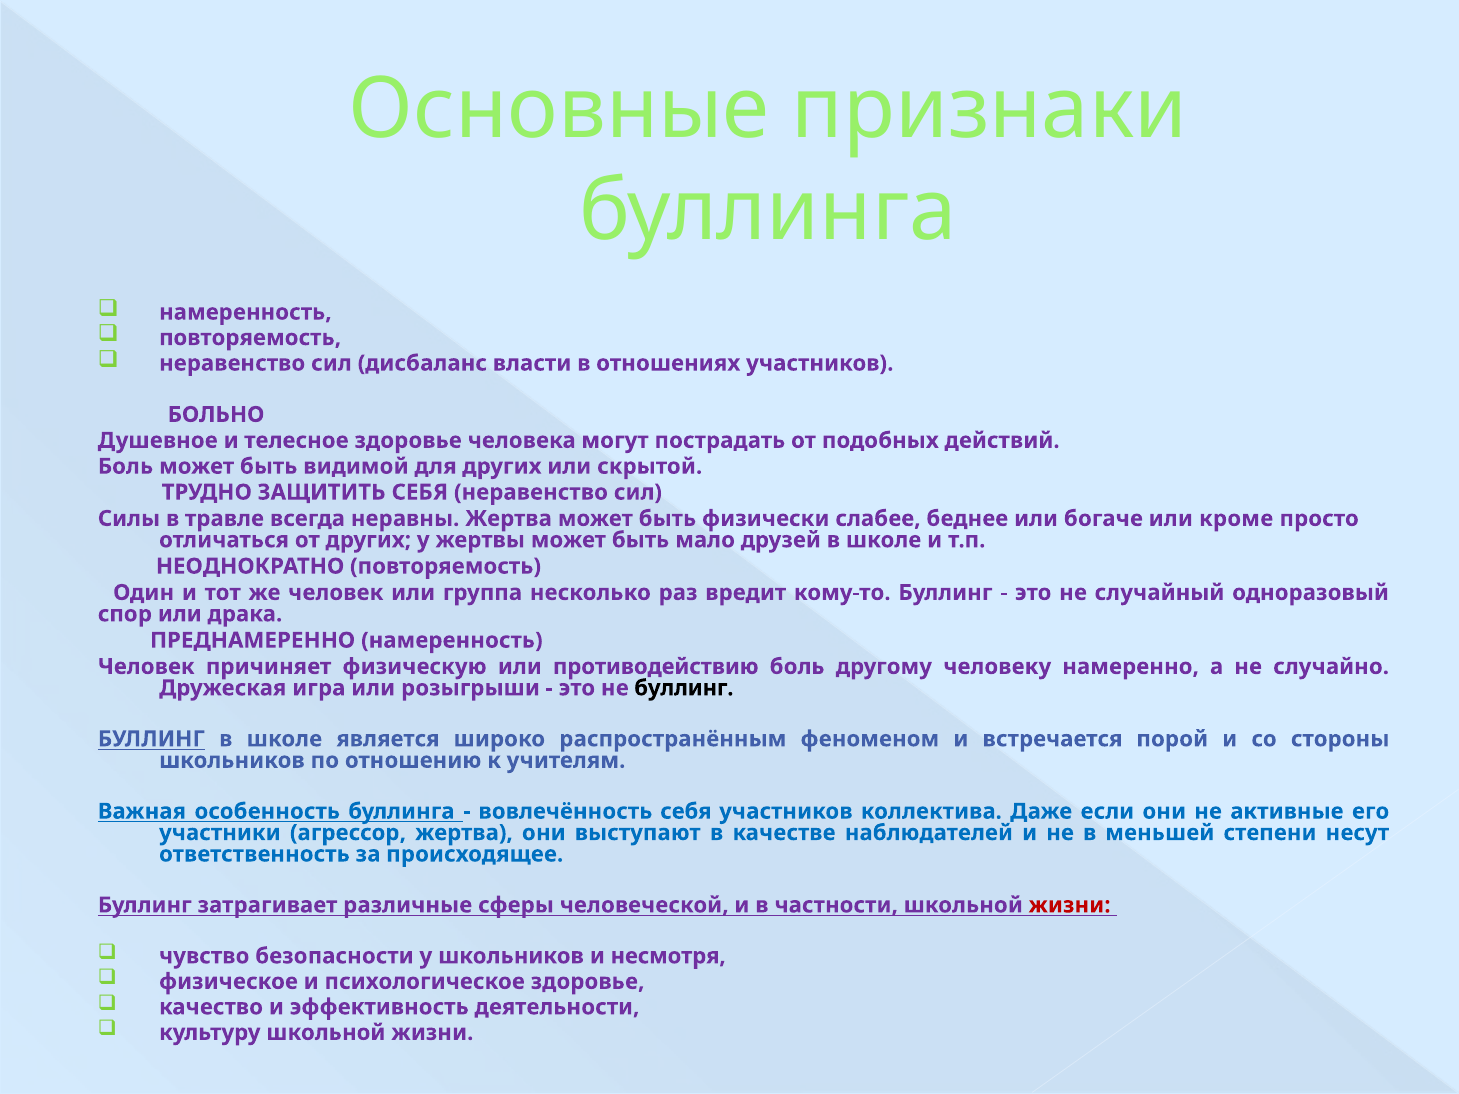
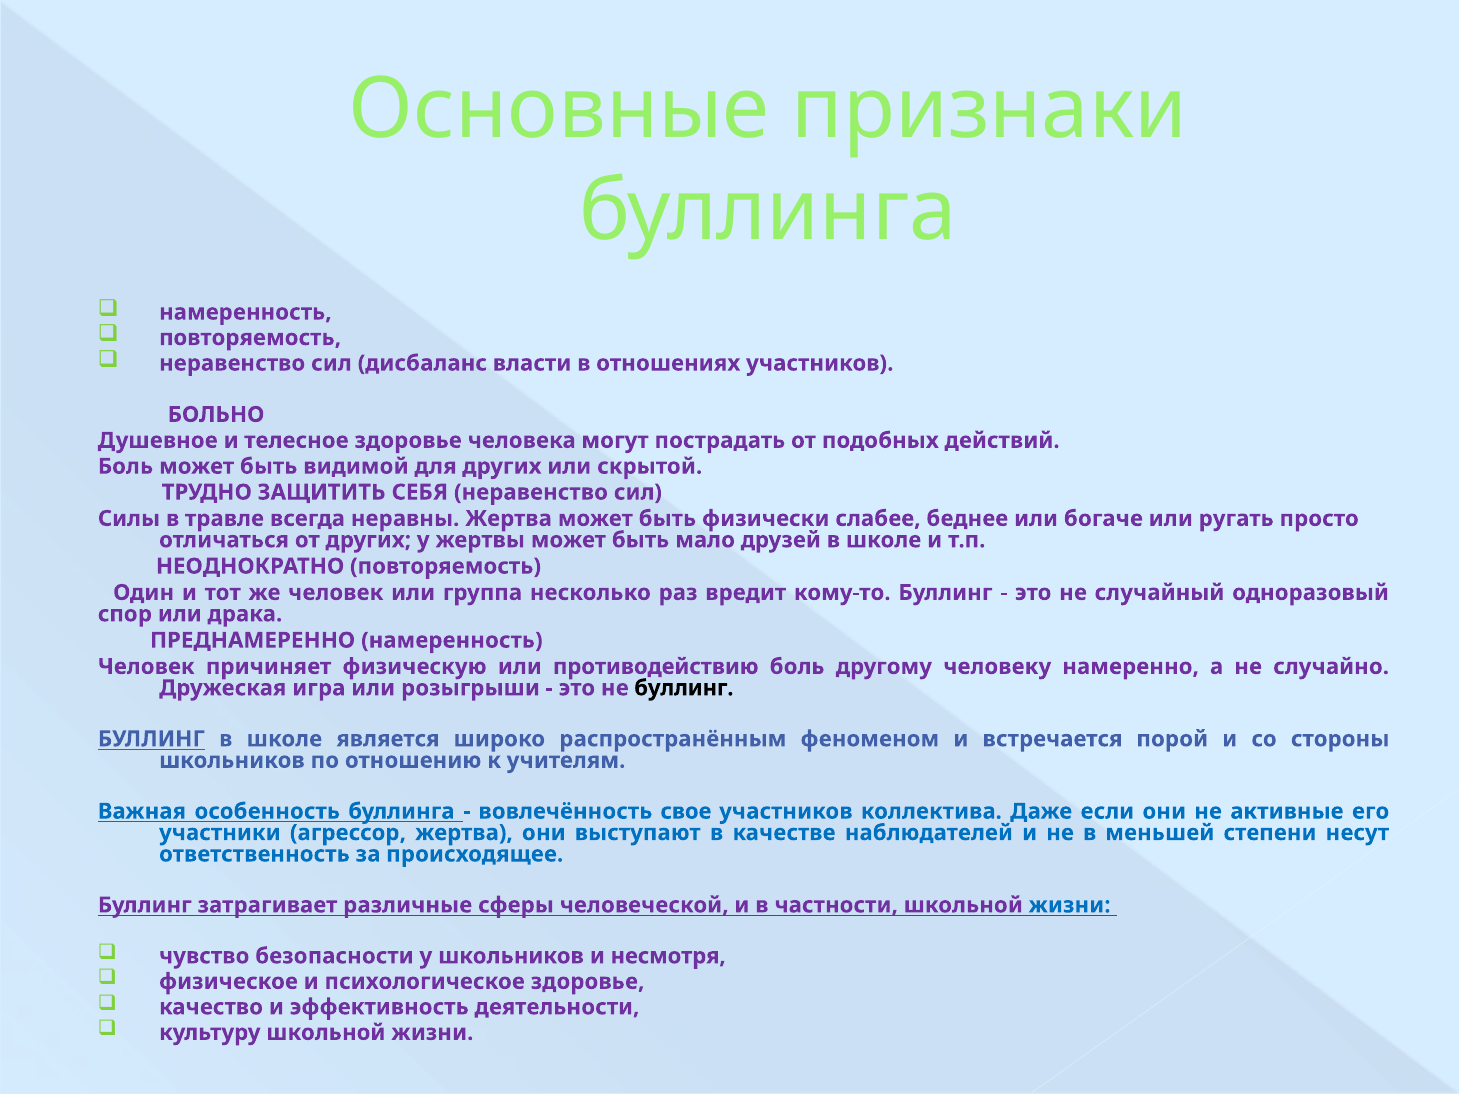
кроме: кроме -> ругать
вовлечённость себя: себя -> свое
жизни at (1070, 905) colour: red -> blue
